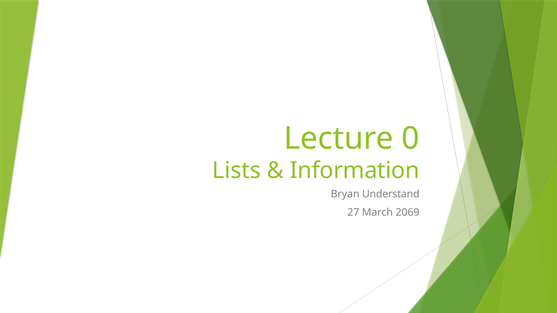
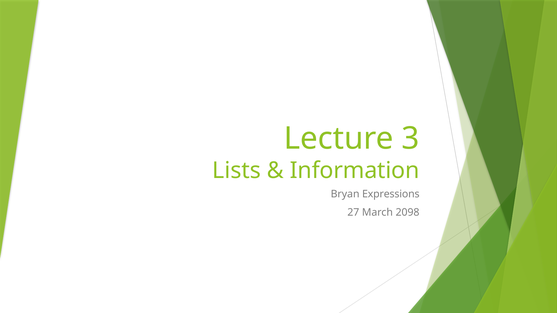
0: 0 -> 3
Understand: Understand -> Expressions
2069: 2069 -> 2098
